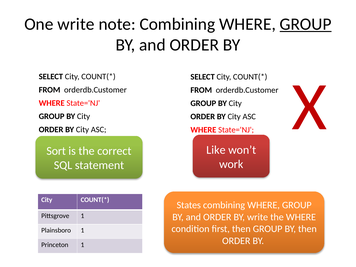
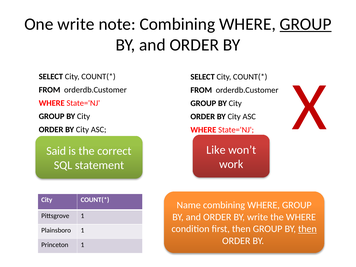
Sort: Sort -> Said
States: States -> Name
then at (307, 229) underline: none -> present
